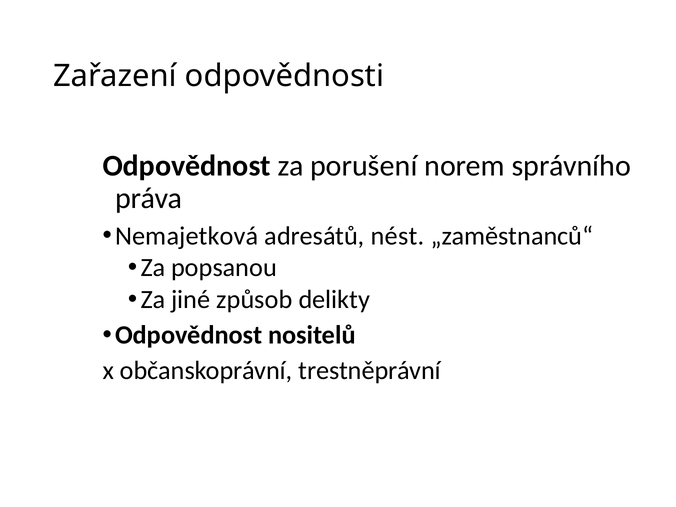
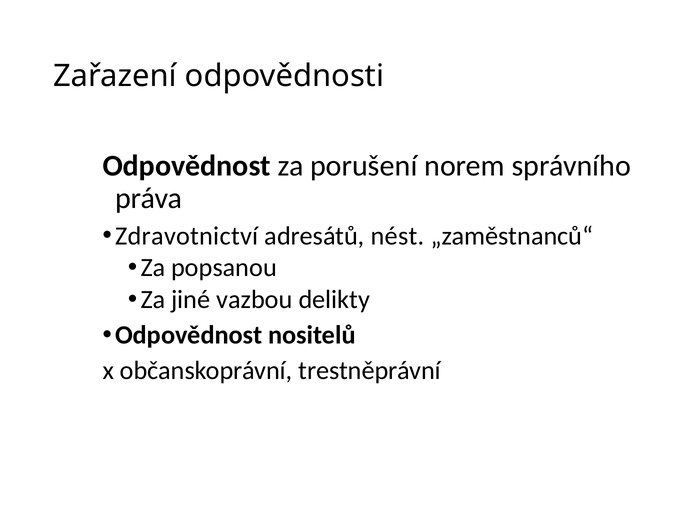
Nemajetková: Nemajetková -> Zdravotnictví
způsob: způsob -> vazbou
